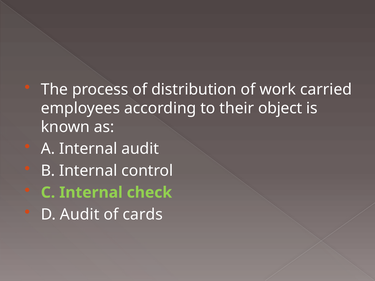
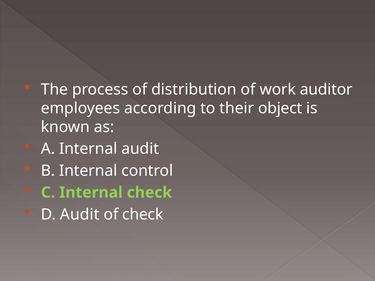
carried: carried -> auditor
of cards: cards -> check
